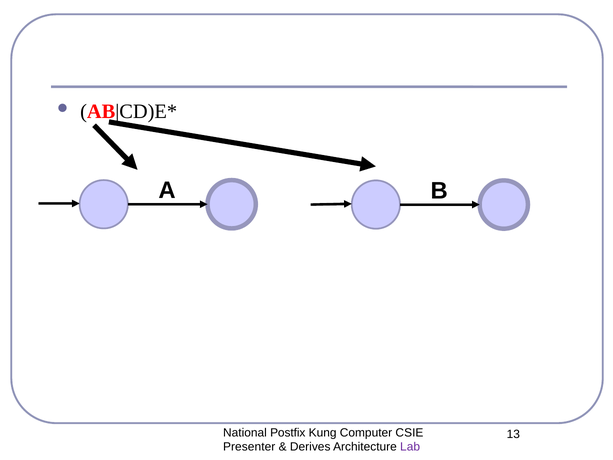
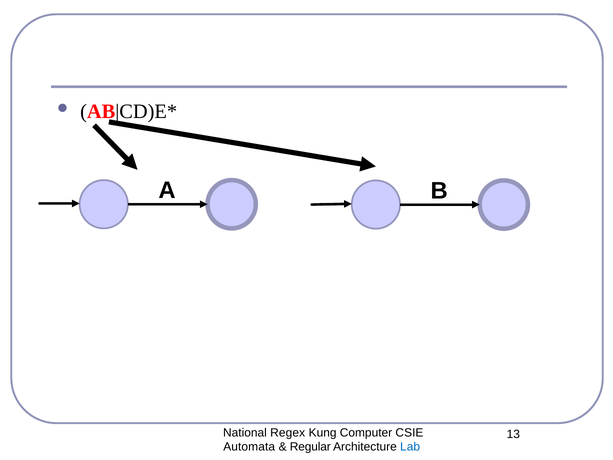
Postfix: Postfix -> Regex
Presenter: Presenter -> Automata
Derives: Derives -> Regular
Lab colour: purple -> blue
